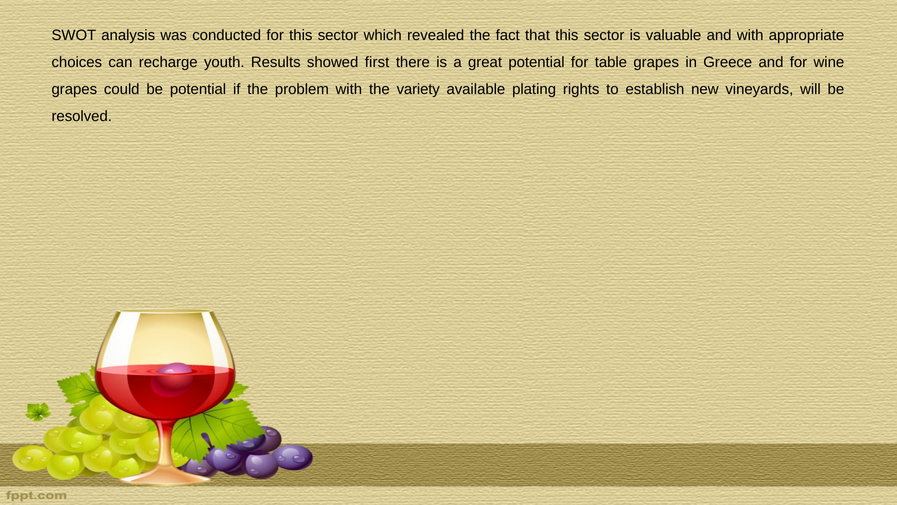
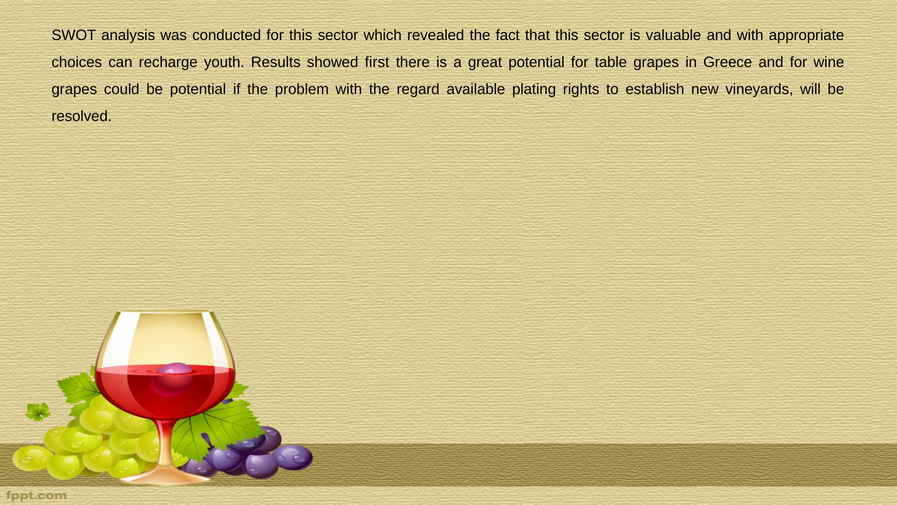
variety: variety -> regard
